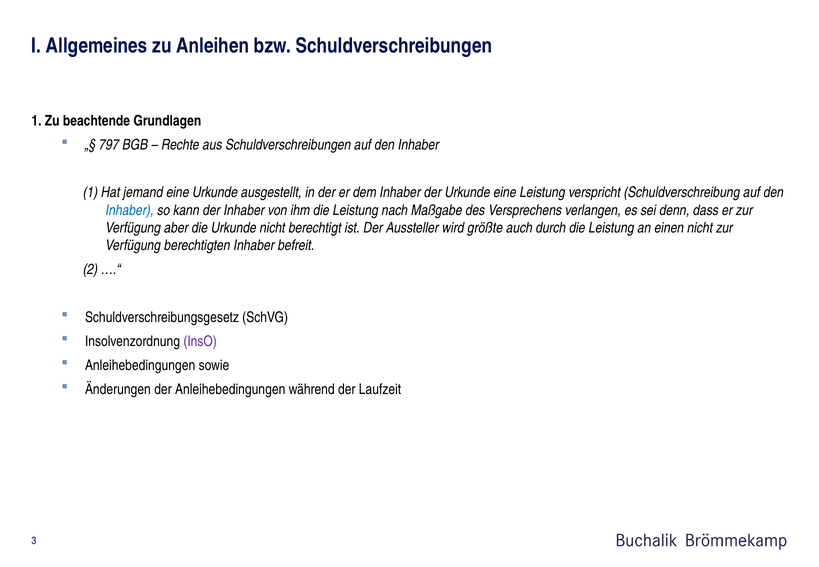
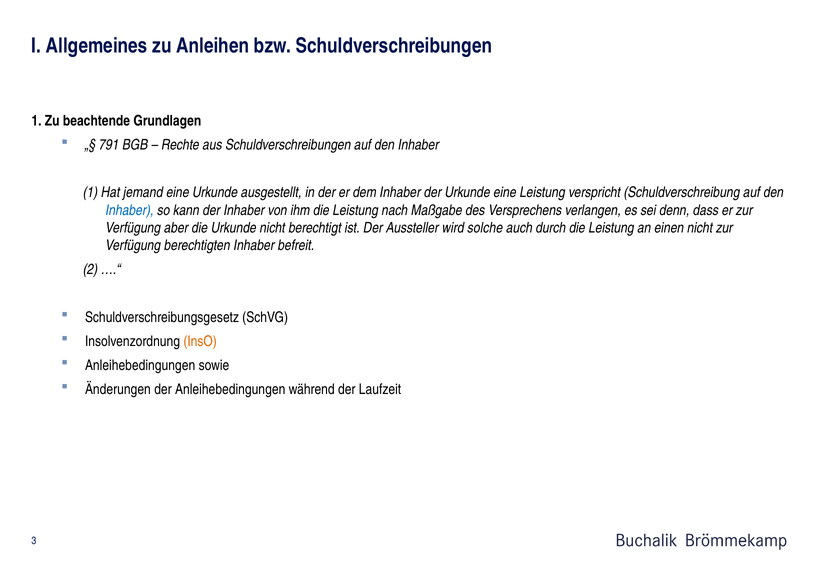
797: 797 -> 791
größte: größte -> solche
InsO colour: purple -> orange
